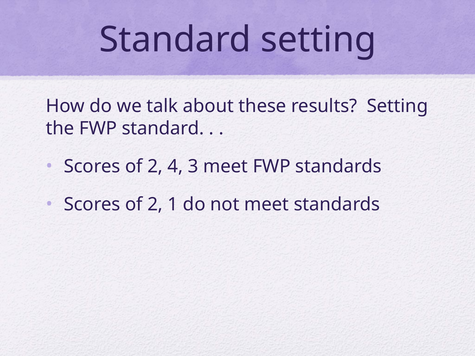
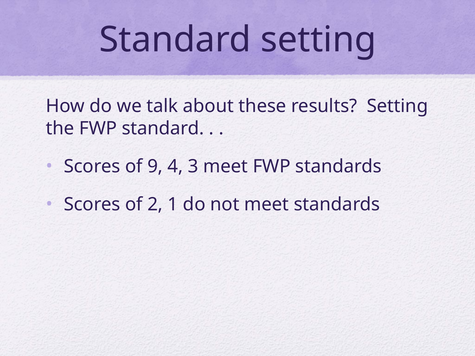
2 at (155, 166): 2 -> 9
